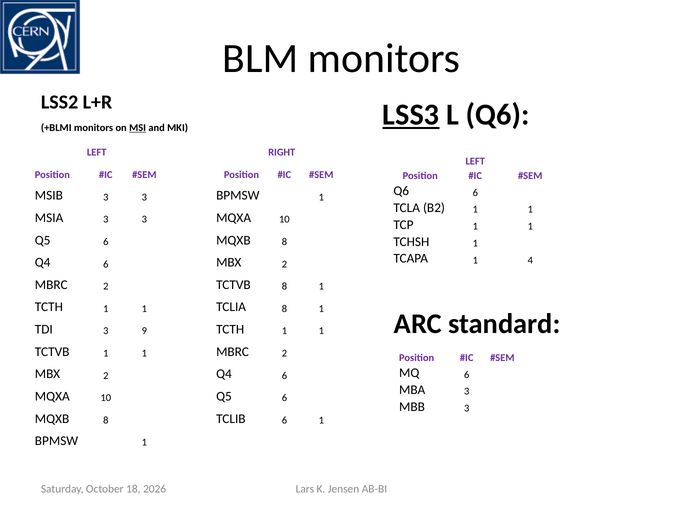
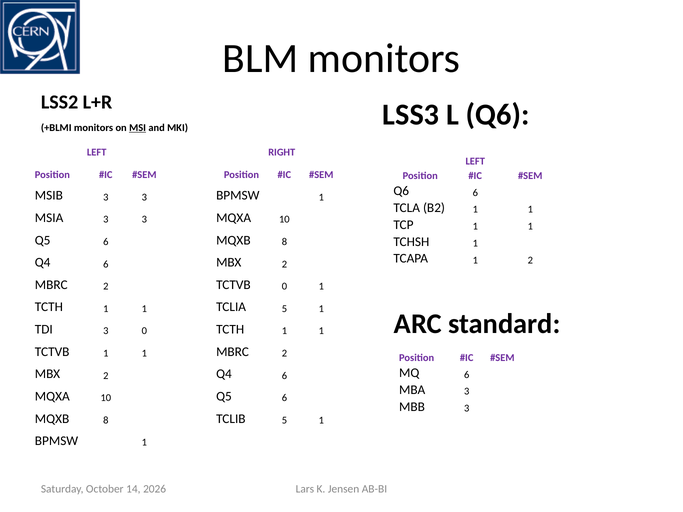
LSS3 underline: present -> none
1 4: 4 -> 2
TCTVB 8: 8 -> 0
TCLIA 8: 8 -> 5
3 9: 9 -> 0
TCLIB 6: 6 -> 5
18: 18 -> 14
